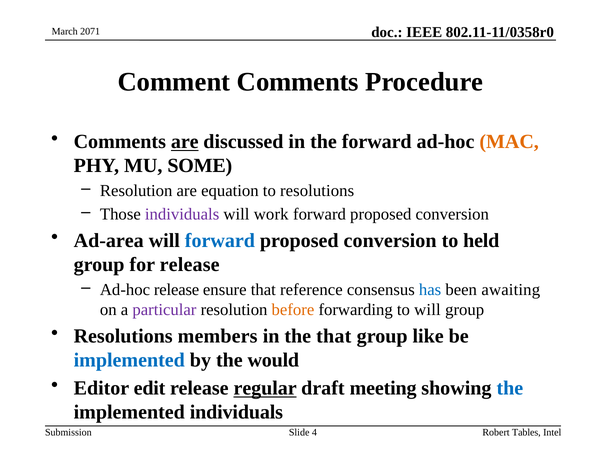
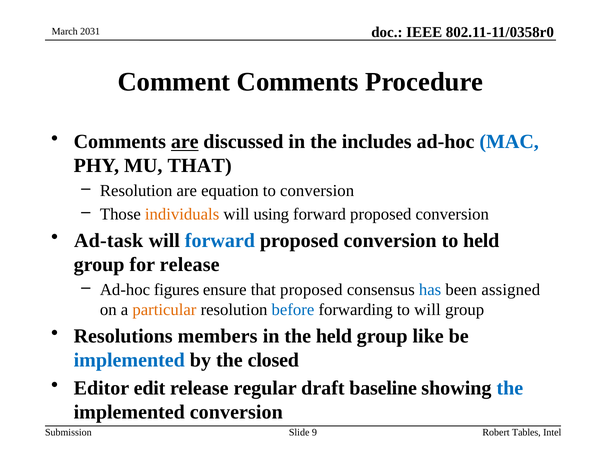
2071: 2071 -> 2031
the forward: forward -> includes
MAC colour: orange -> blue
MU SOME: SOME -> THAT
to resolutions: resolutions -> conversion
individuals at (182, 214) colour: purple -> orange
work: work -> using
Ad-area: Ad-area -> Ad-task
Ad-hoc release: release -> figures
that reference: reference -> proposed
awaiting: awaiting -> assigned
particular colour: purple -> orange
before colour: orange -> blue
the that: that -> held
would: would -> closed
regular underline: present -> none
meeting: meeting -> baseline
implemented individuals: individuals -> conversion
4: 4 -> 9
